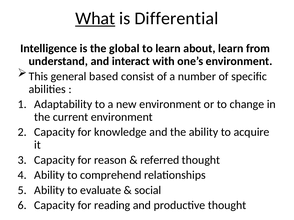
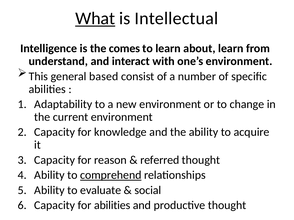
Differential: Differential -> Intellectual
global: global -> comes
comprehend underline: none -> present
for reading: reading -> abilities
